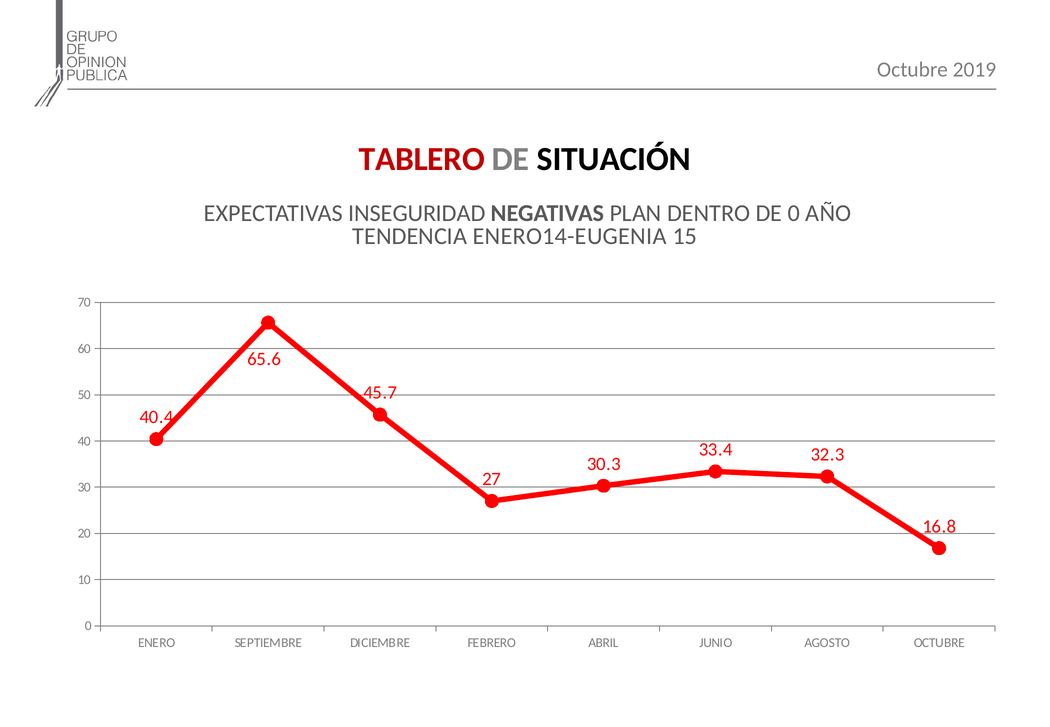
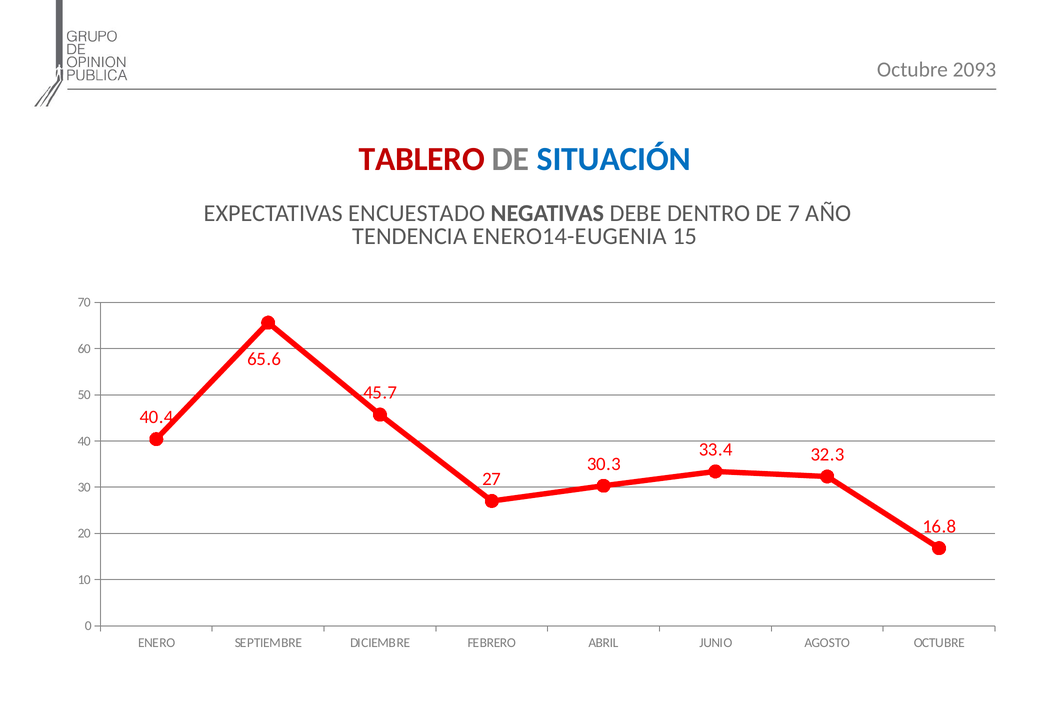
2019: 2019 -> 2093
SITUACIÓN colour: black -> blue
INSEGURIDAD: INSEGURIDAD -> ENCUESTADO
PLAN: PLAN -> DEBE
DE 0: 0 -> 7
